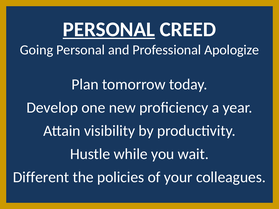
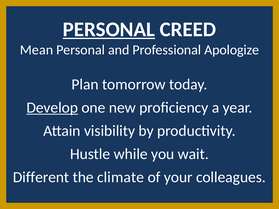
Going: Going -> Mean
Develop underline: none -> present
policies: policies -> climate
